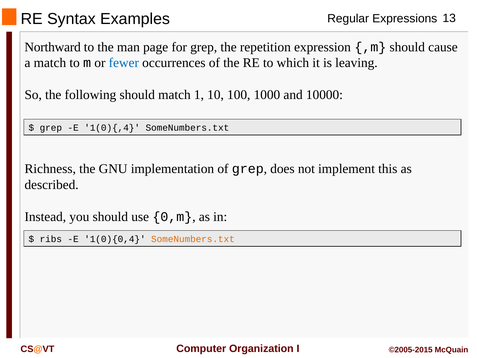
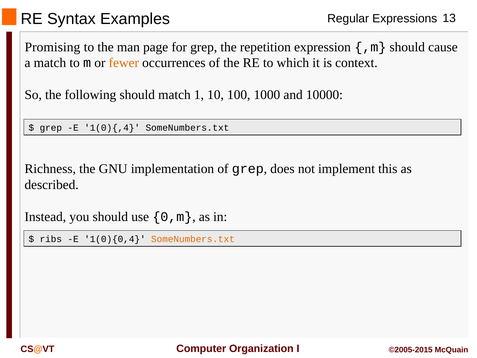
Northward: Northward -> Promising
fewer colour: blue -> orange
leaving: leaving -> context
